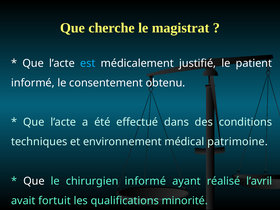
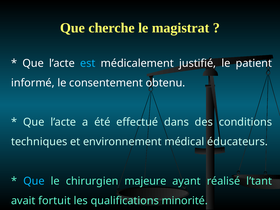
patrimoine: patrimoine -> éducateurs
Que at (34, 181) colour: white -> light blue
chirurgien informé: informé -> majeure
l’avril: l’avril -> l’tant
